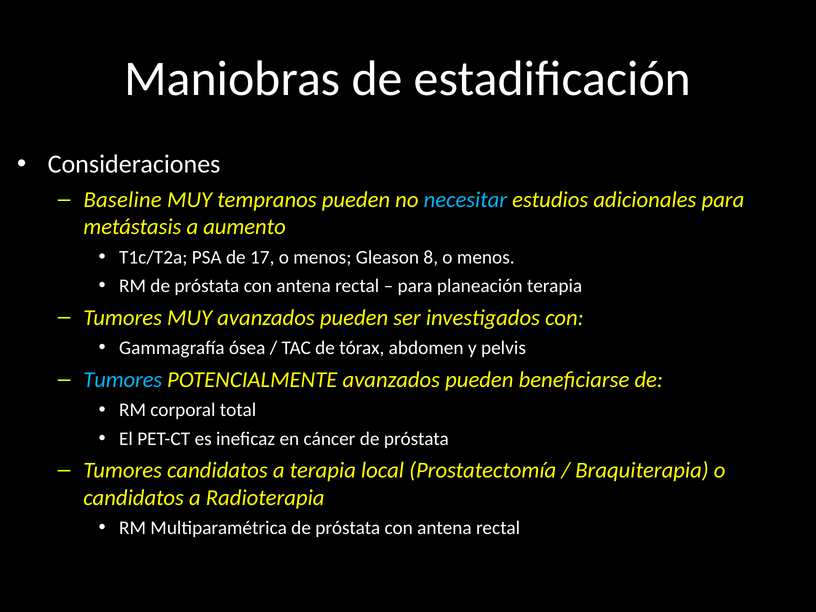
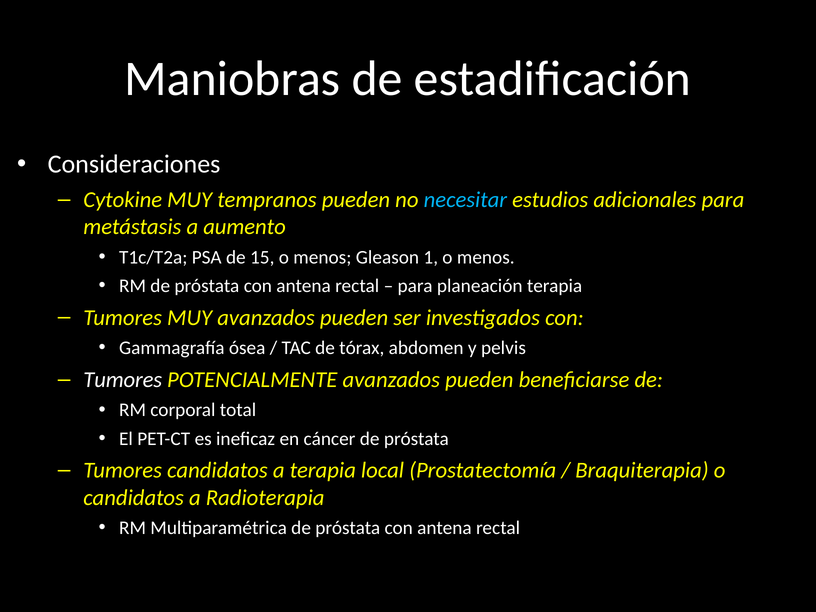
Baseline: Baseline -> Cytokine
17: 17 -> 15
8: 8 -> 1
Tumores at (123, 380) colour: light blue -> white
